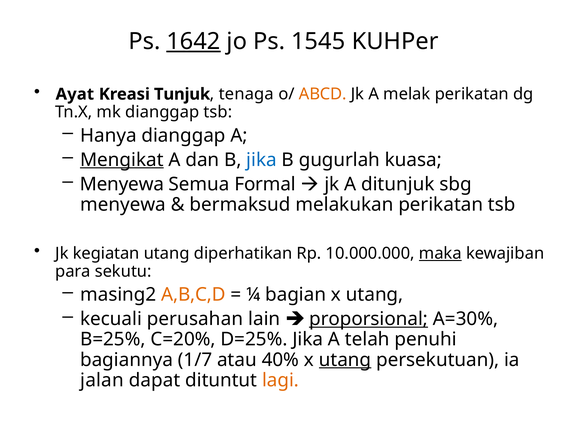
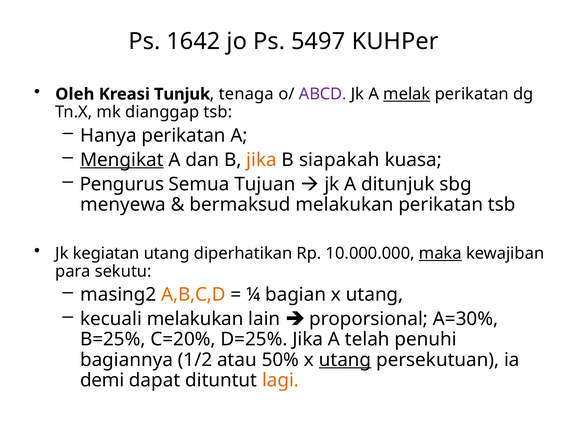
1642 underline: present -> none
1545: 1545 -> 5497
Ayat: Ayat -> Oleh
ABCD colour: orange -> purple
melak underline: none -> present
Hanya dianggap: dianggap -> perikatan
jika at (262, 160) colour: blue -> orange
gugurlah: gugurlah -> siapakah
Menyewa at (122, 184): Menyewa -> Pengurus
Formal: Formal -> Tujuan
kecuali perusahan: perusahan -> melakukan
proporsional underline: present -> none
1/7: 1/7 -> 1/2
40%: 40% -> 50%
jalan: jalan -> demi
